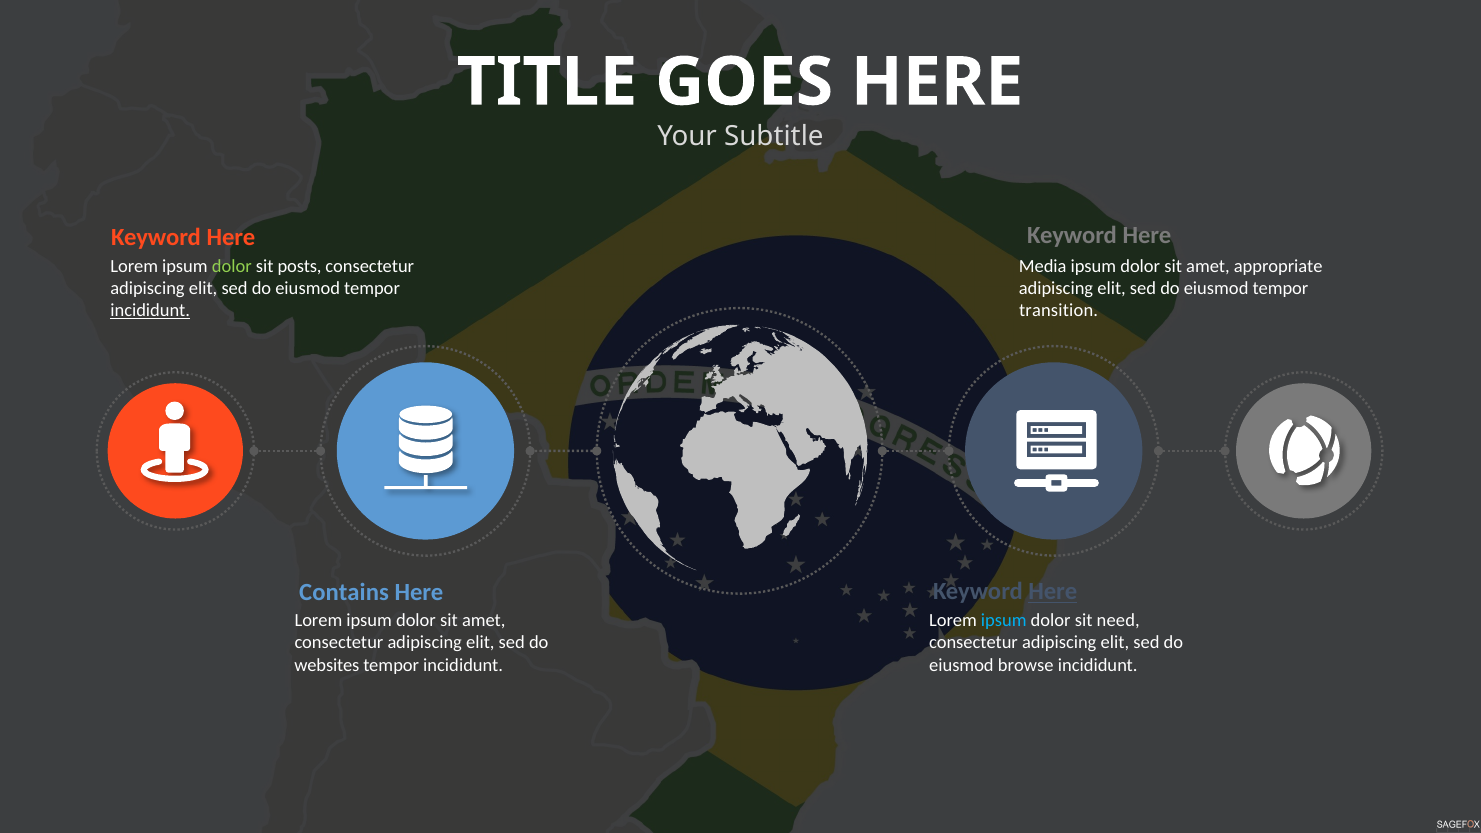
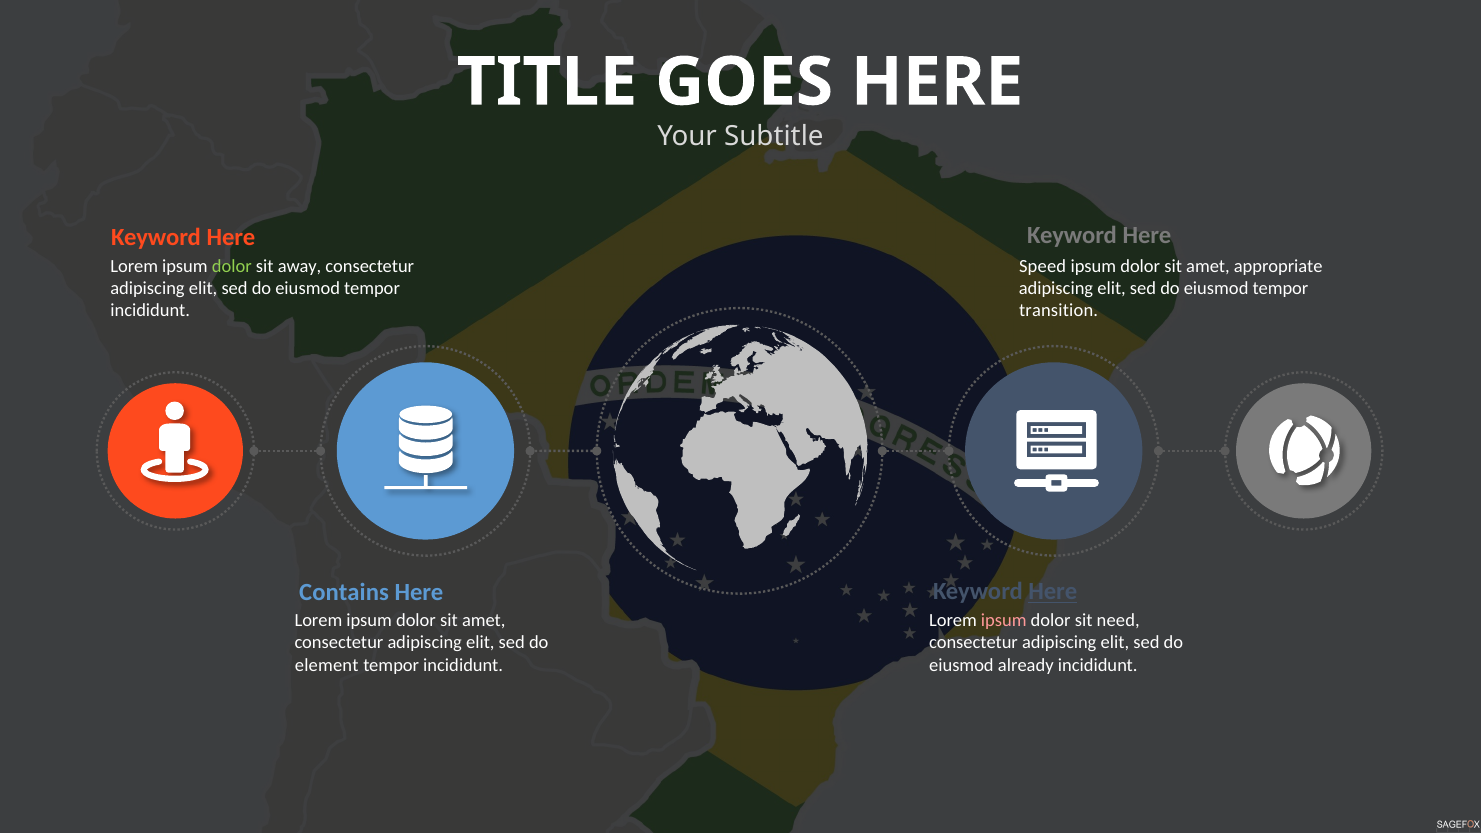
posts: posts -> away
Media: Media -> Speed
incididunt at (150, 310) underline: present -> none
ipsum at (1004, 621) colour: light blue -> pink
websites: websites -> element
browse: browse -> already
